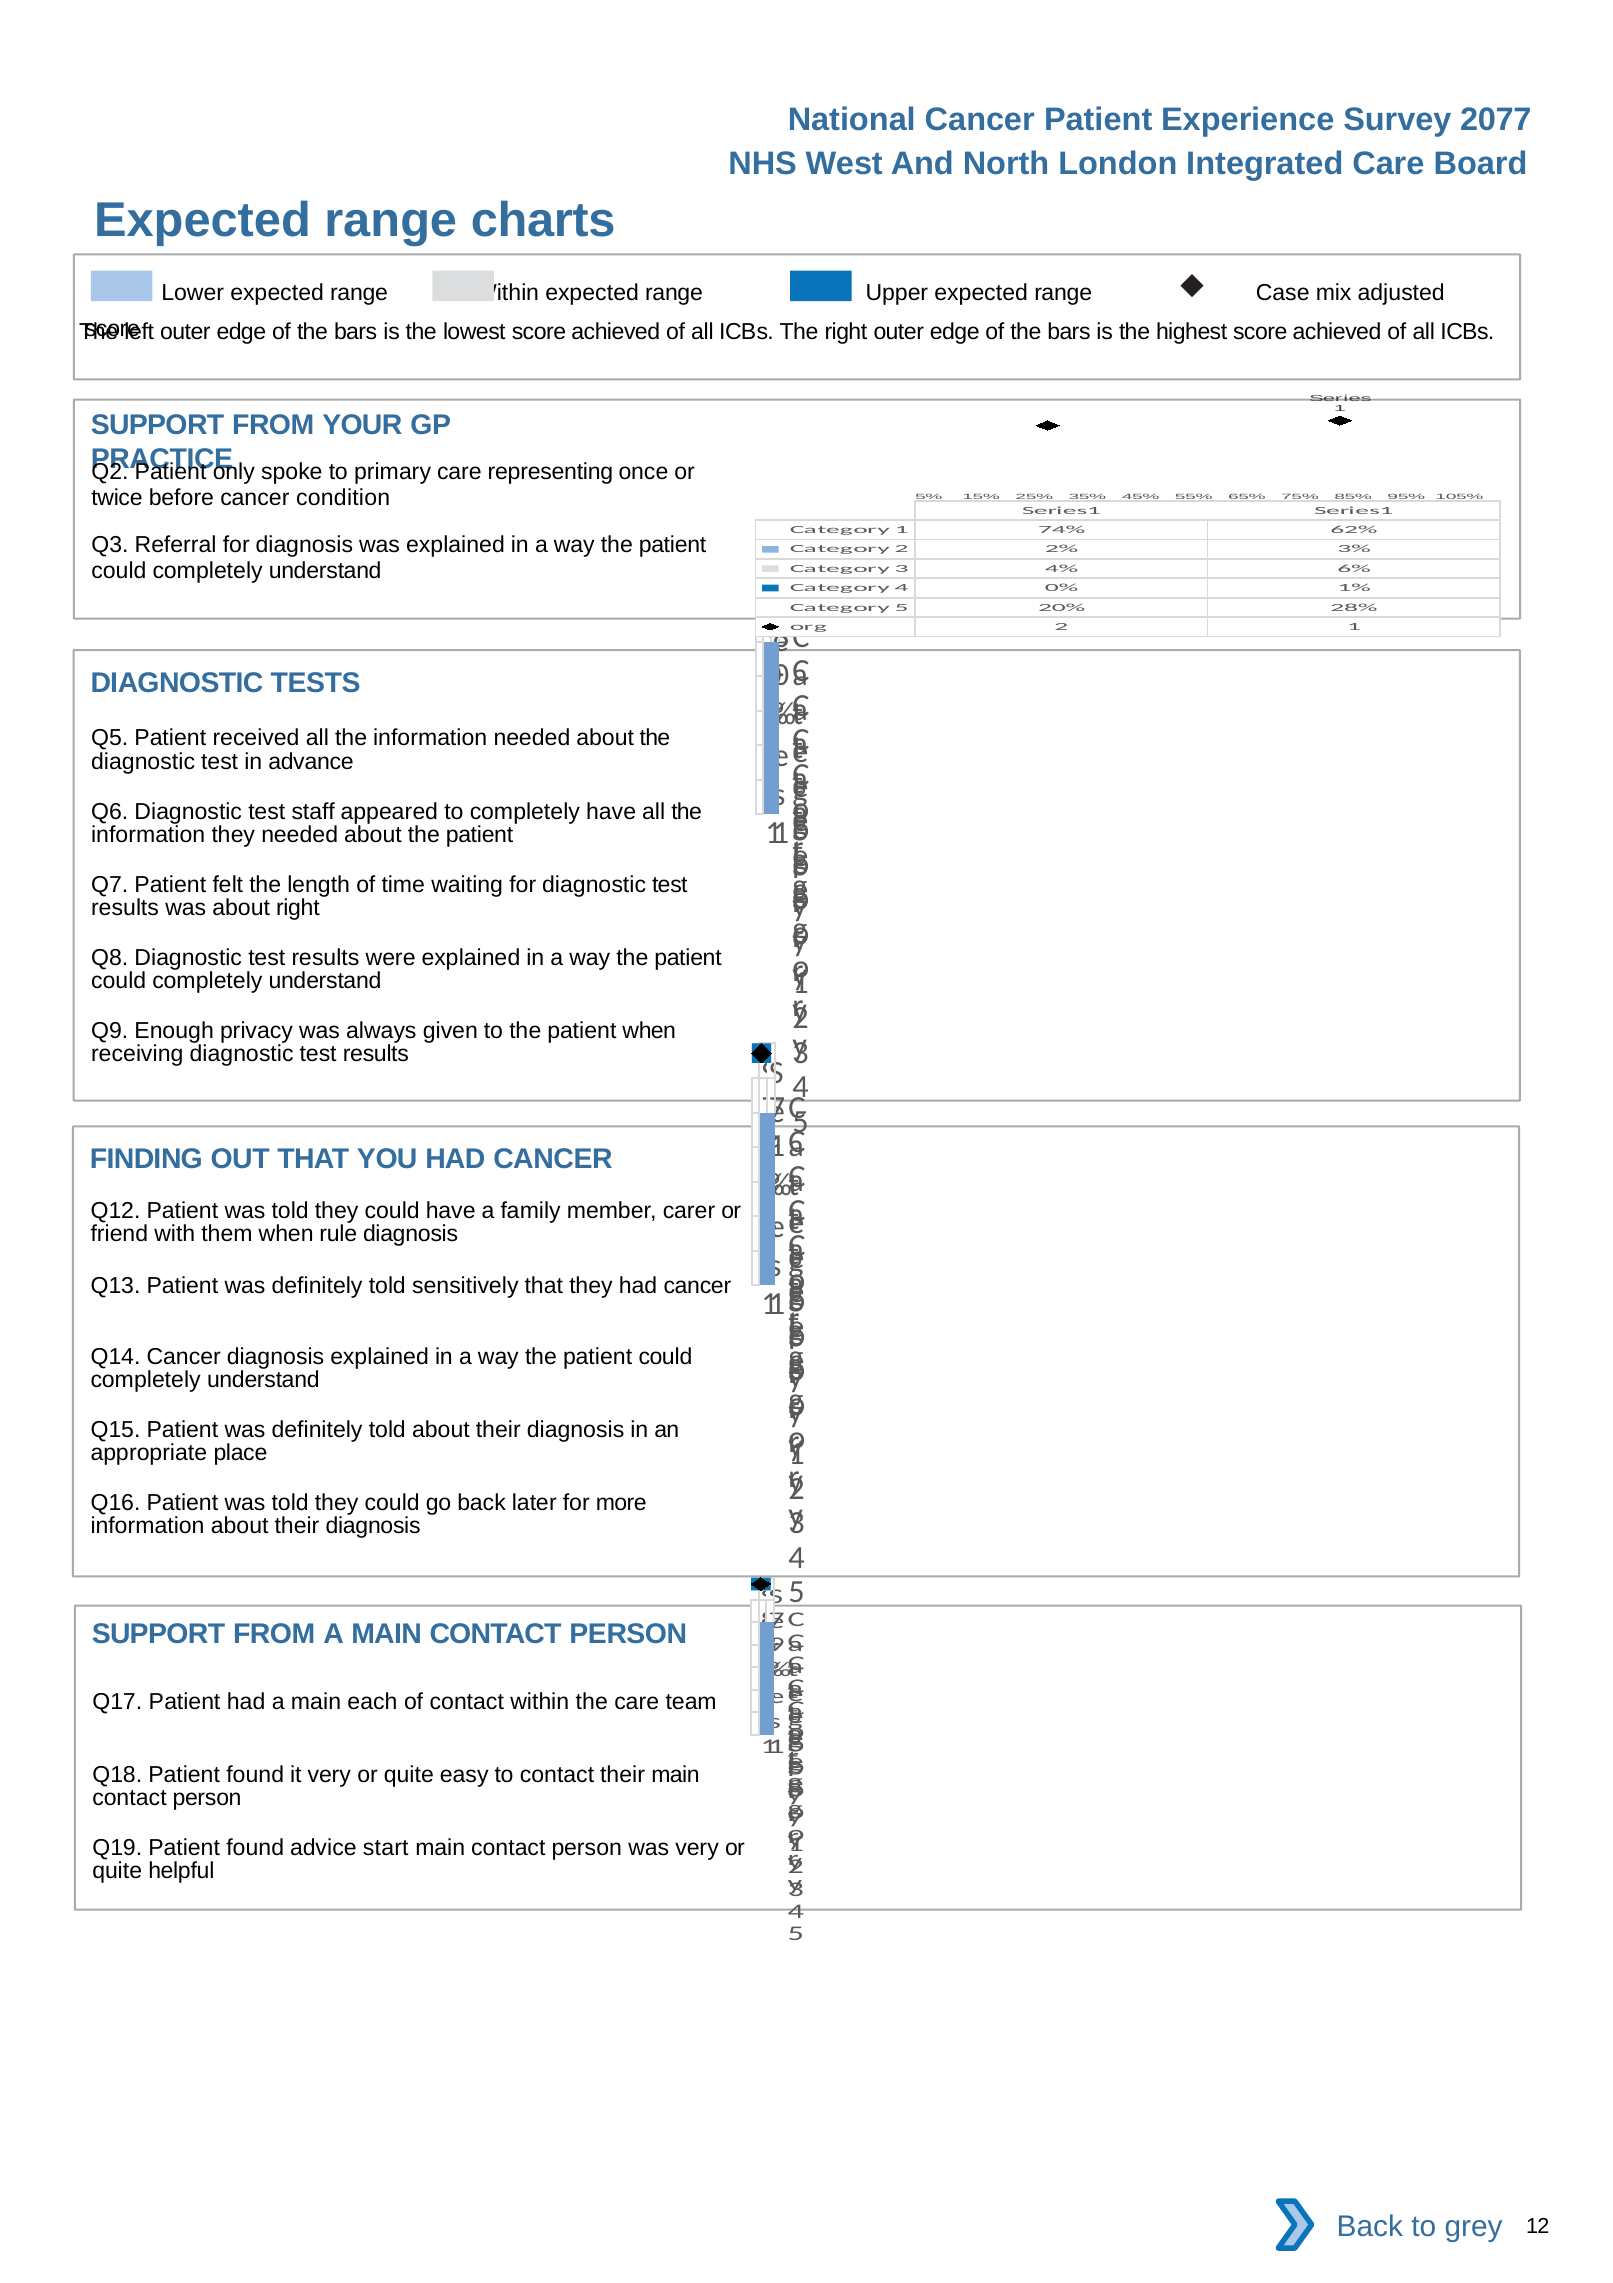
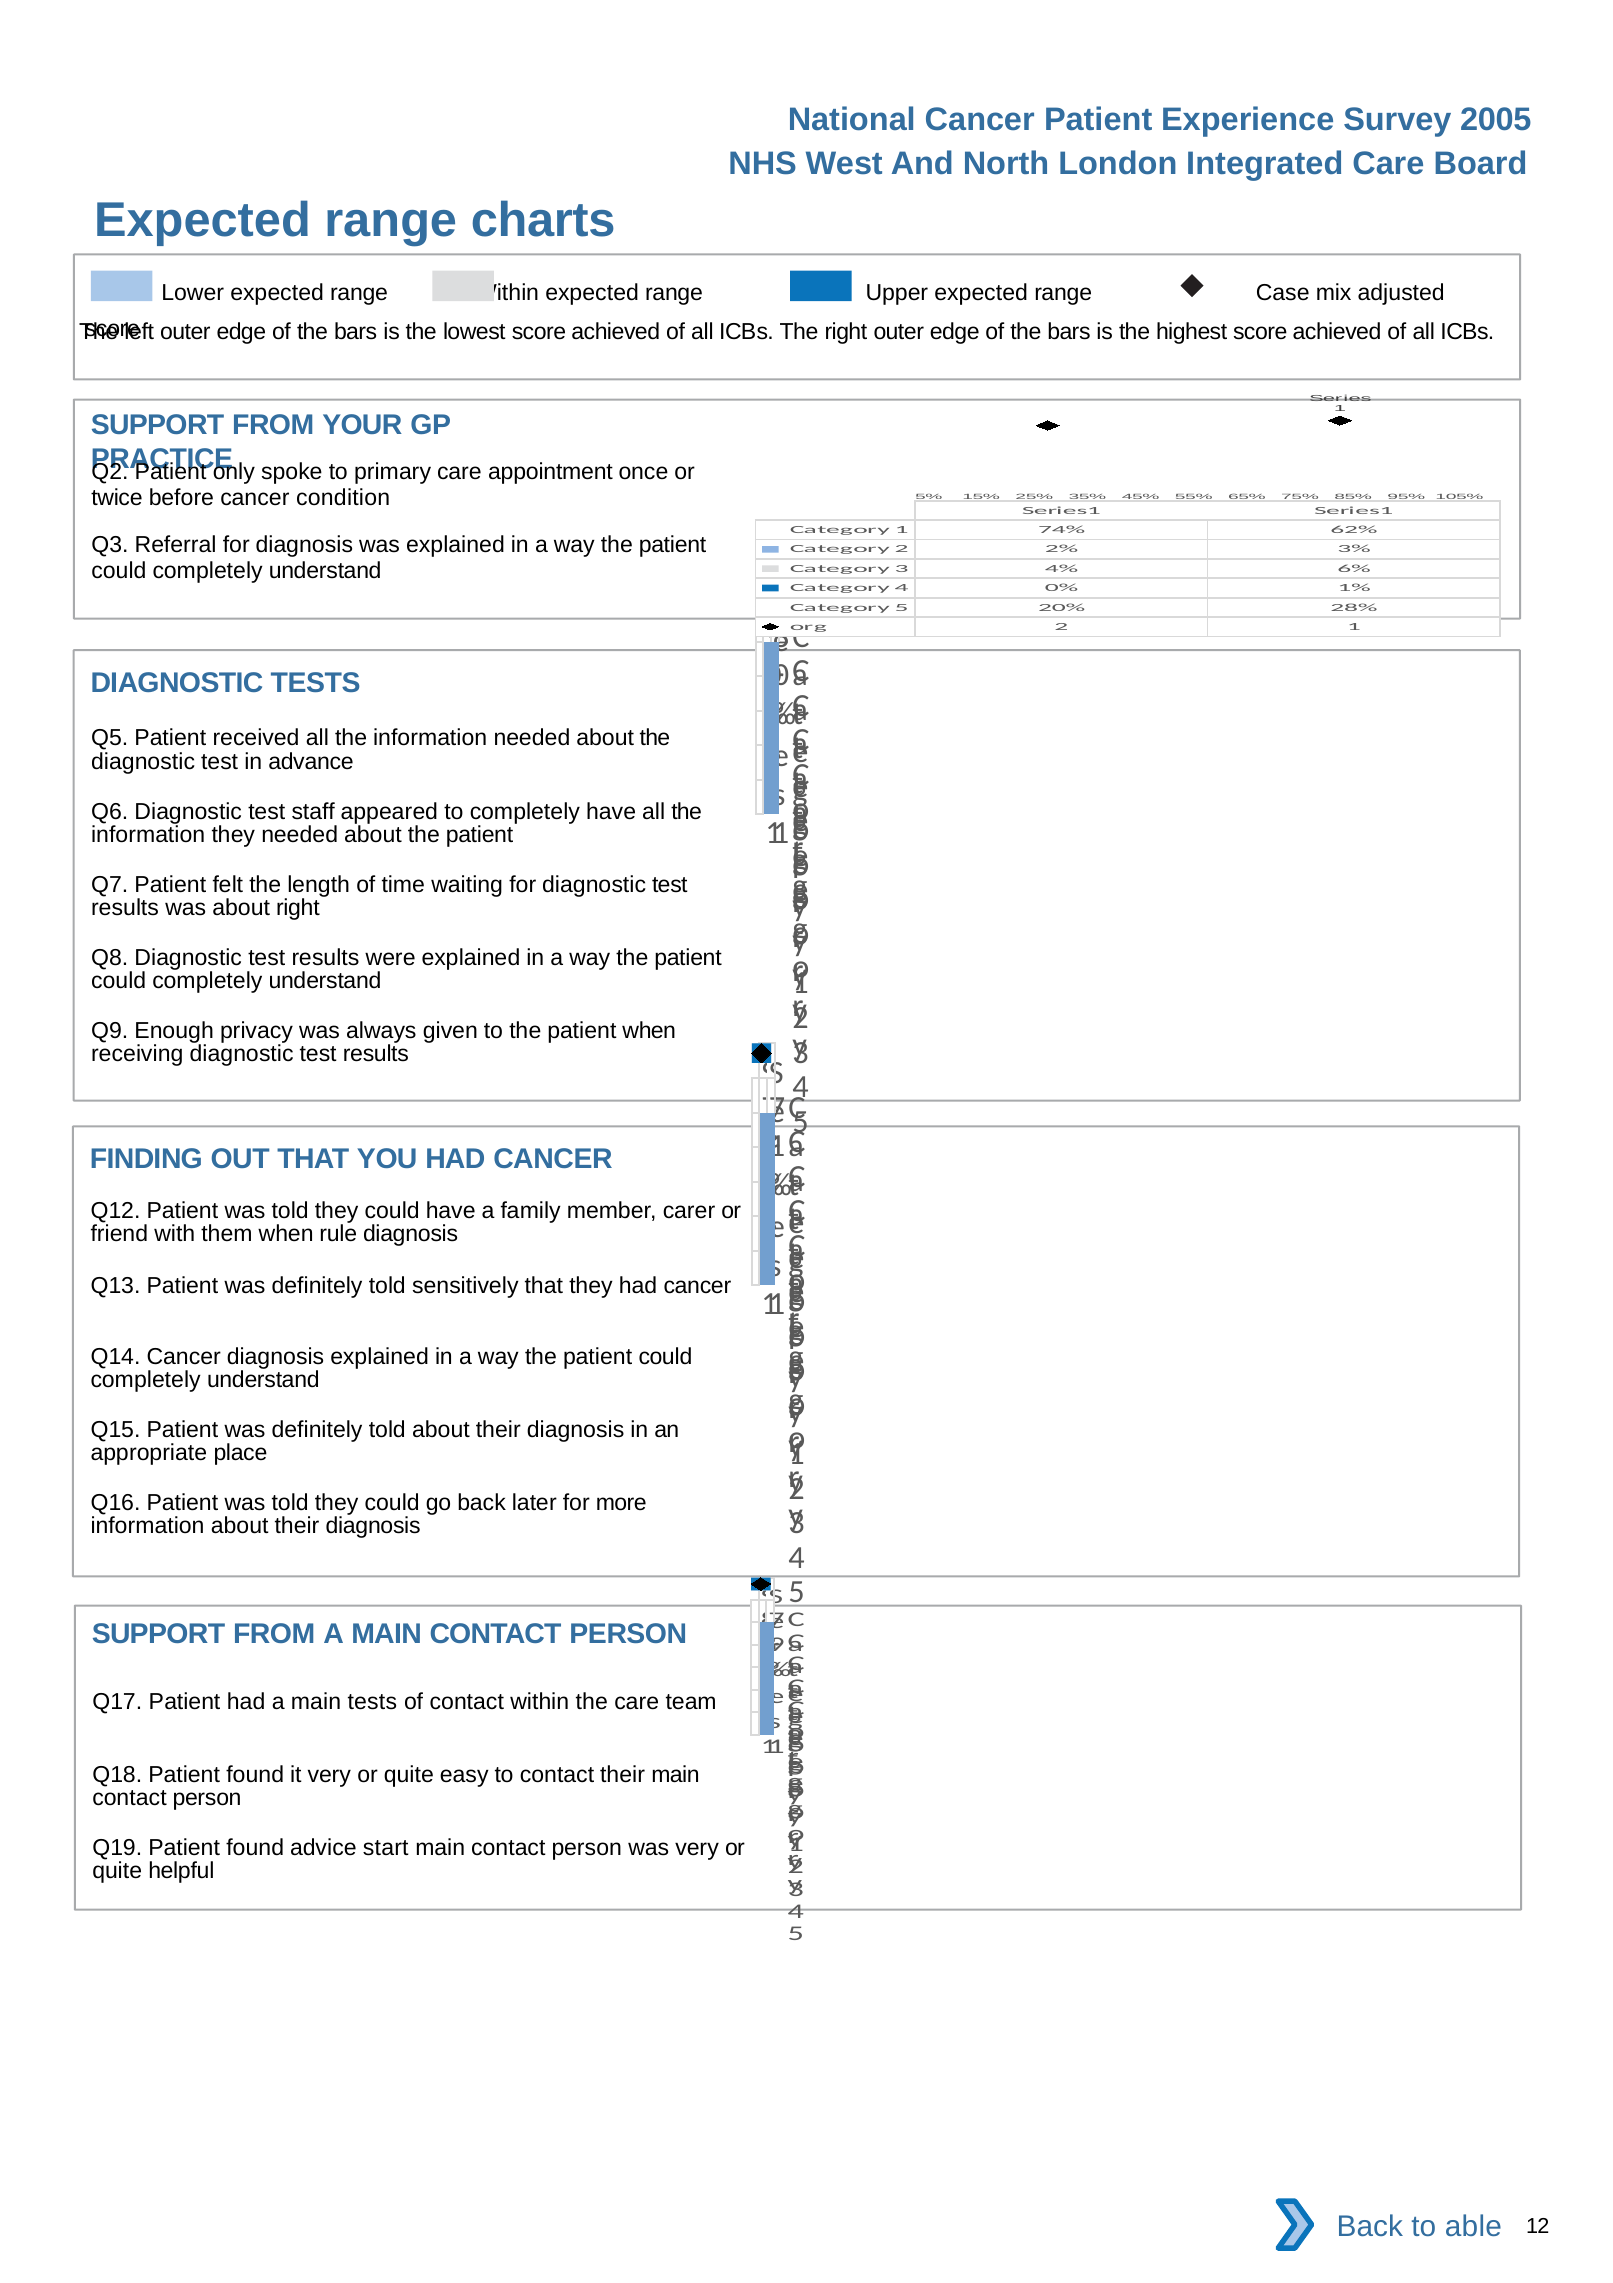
2077: 2077 -> 2005
representing: representing -> appointment
main each: each -> tests
grey: grey -> able
